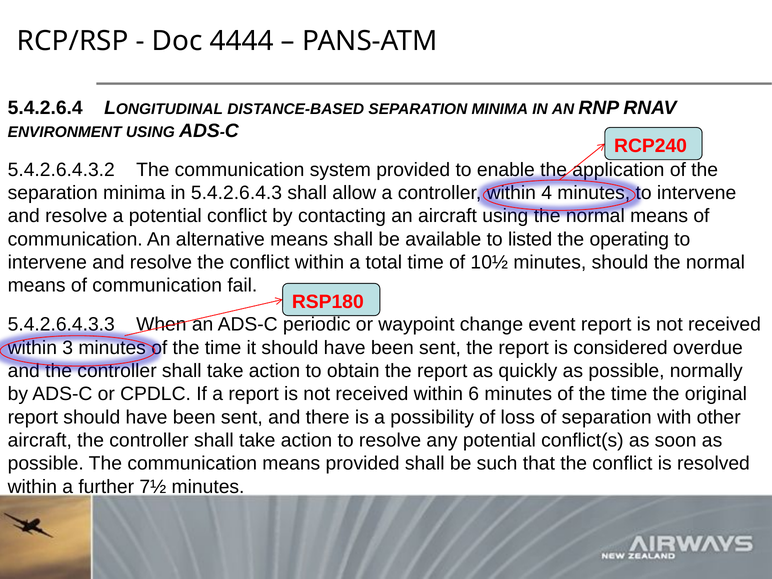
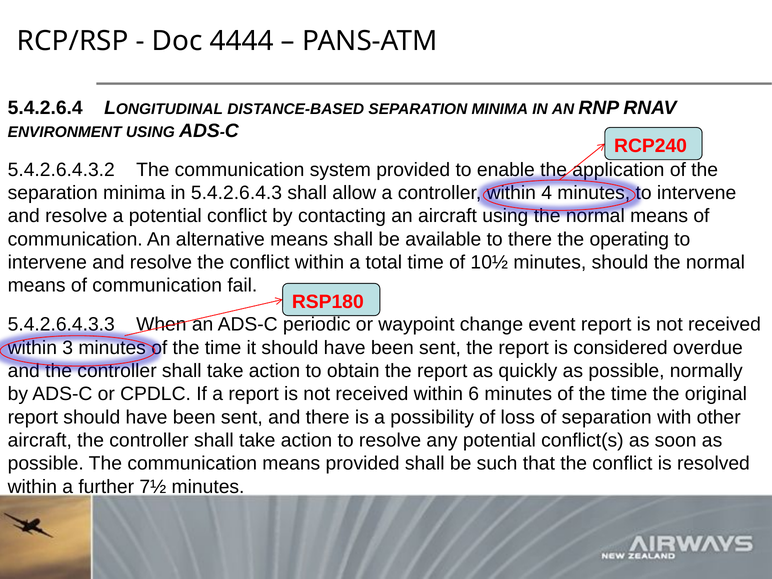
to listed: listed -> there
